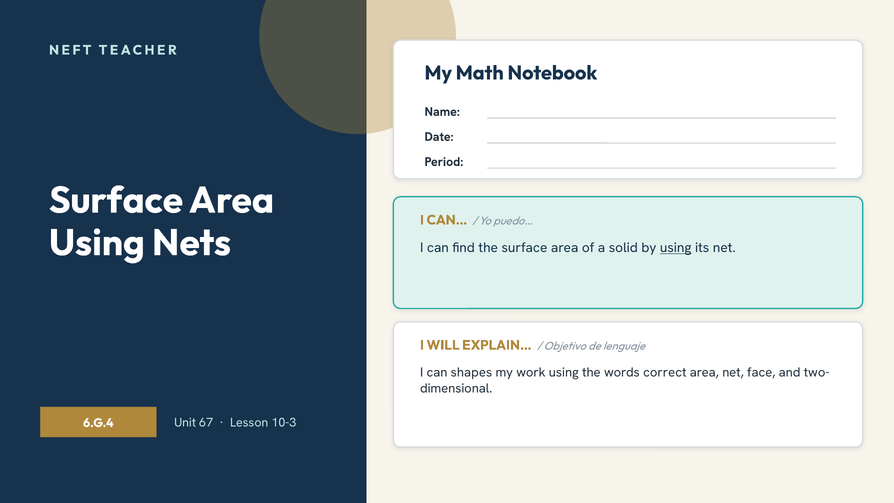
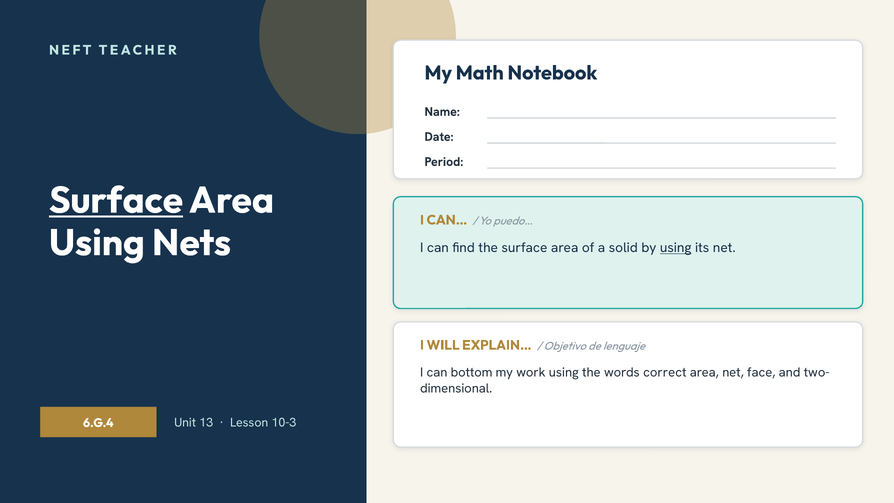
Surface at (116, 200) underline: none -> present
shapes: shapes -> bottom
67: 67 -> 13
